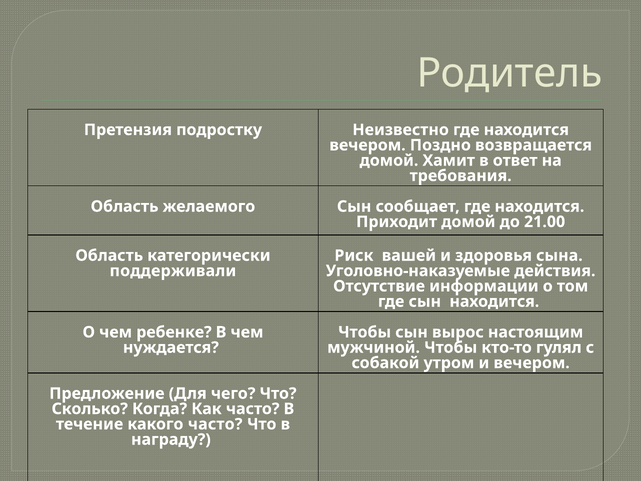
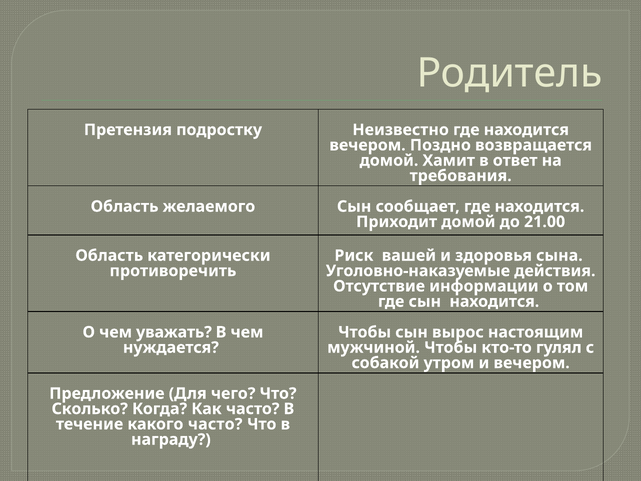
поддерживали: поддерживали -> противоречить
ребенке: ребенке -> уважать
